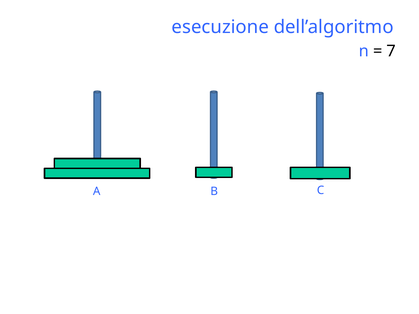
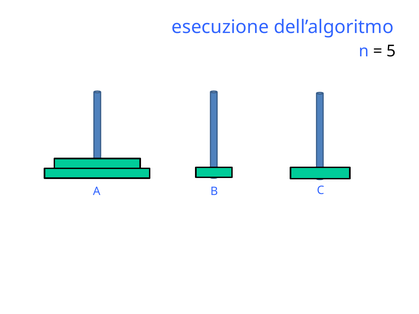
7: 7 -> 5
